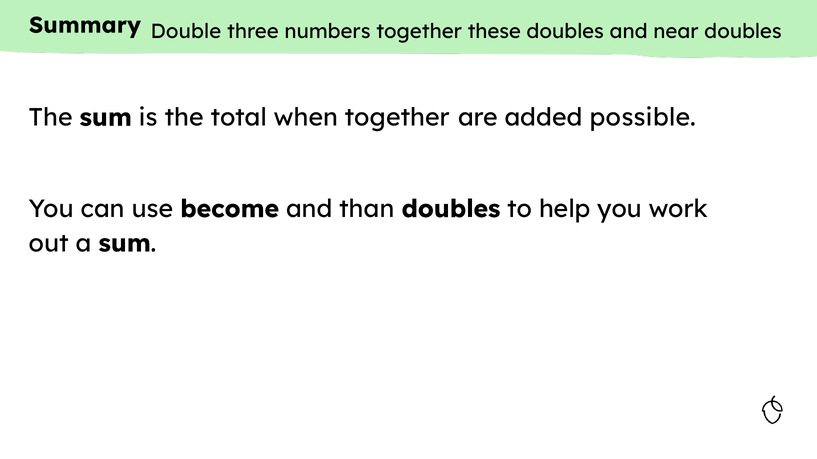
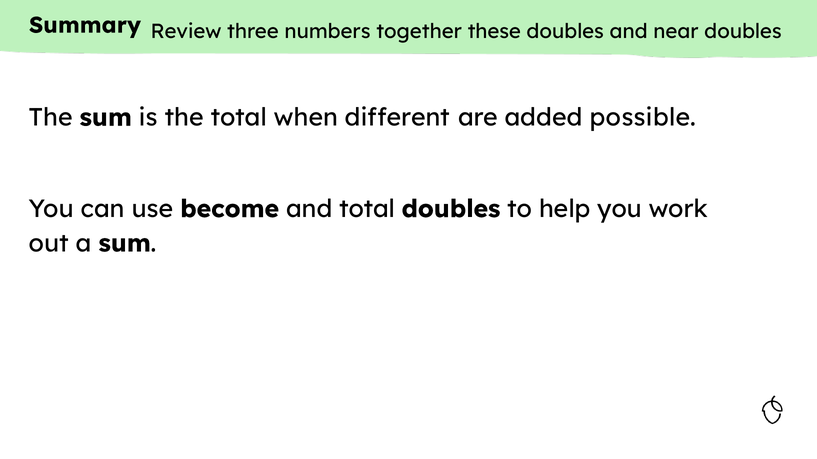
Double: Double -> Review
when together: together -> different
and than: than -> total
